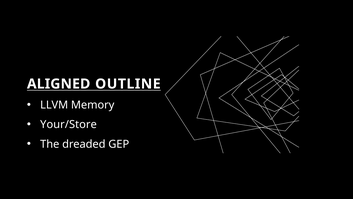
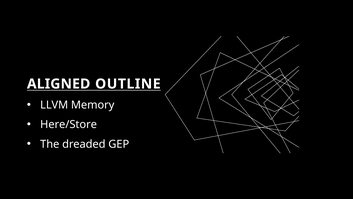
Your/Store: Your/Store -> Here/Store
